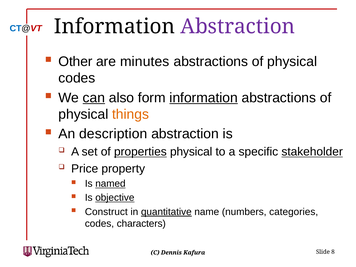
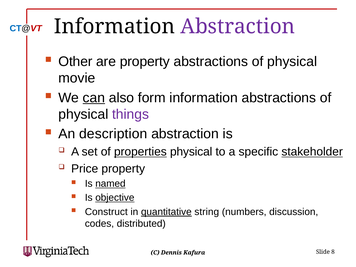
are minutes: minutes -> property
codes at (77, 78): codes -> movie
information at (204, 98) underline: present -> none
things colour: orange -> purple
name: name -> string
categories: categories -> discussion
characters: characters -> distributed
